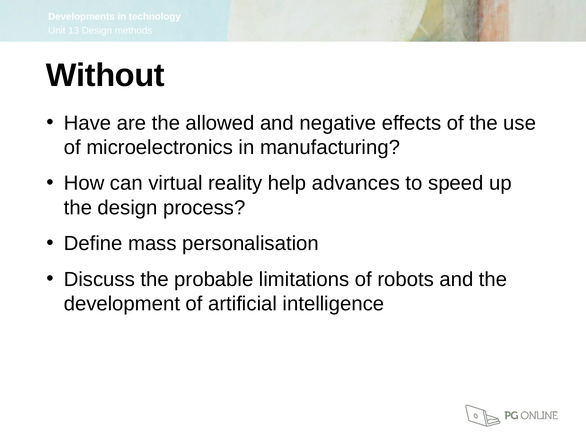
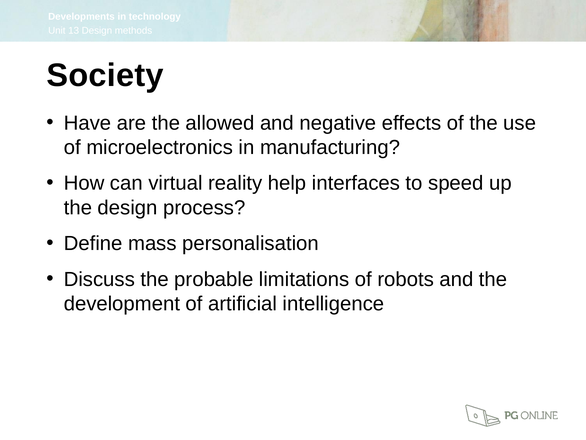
Without: Without -> Society
advances: advances -> interfaces
